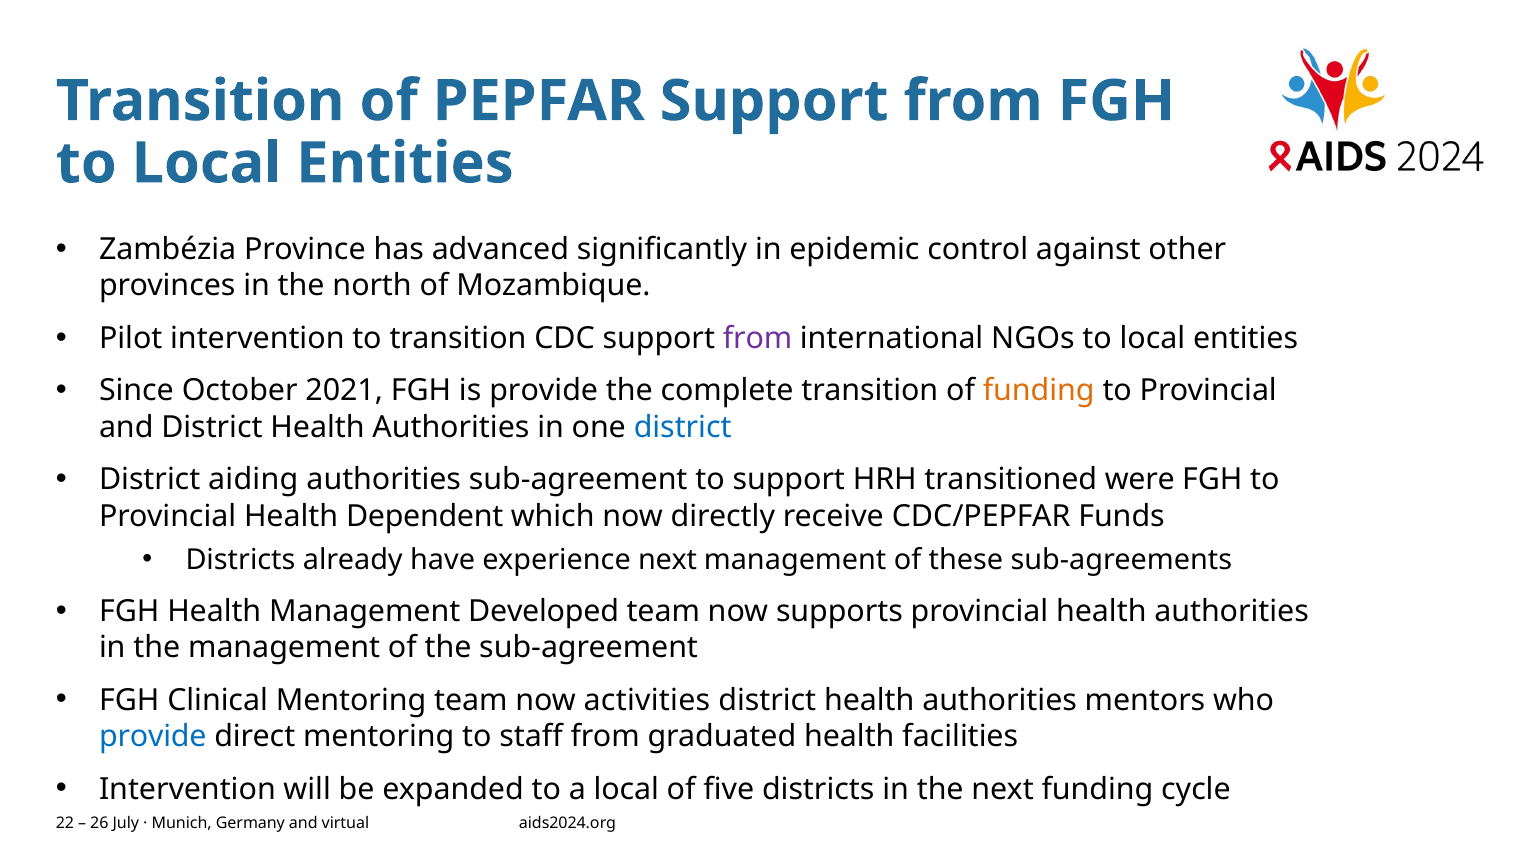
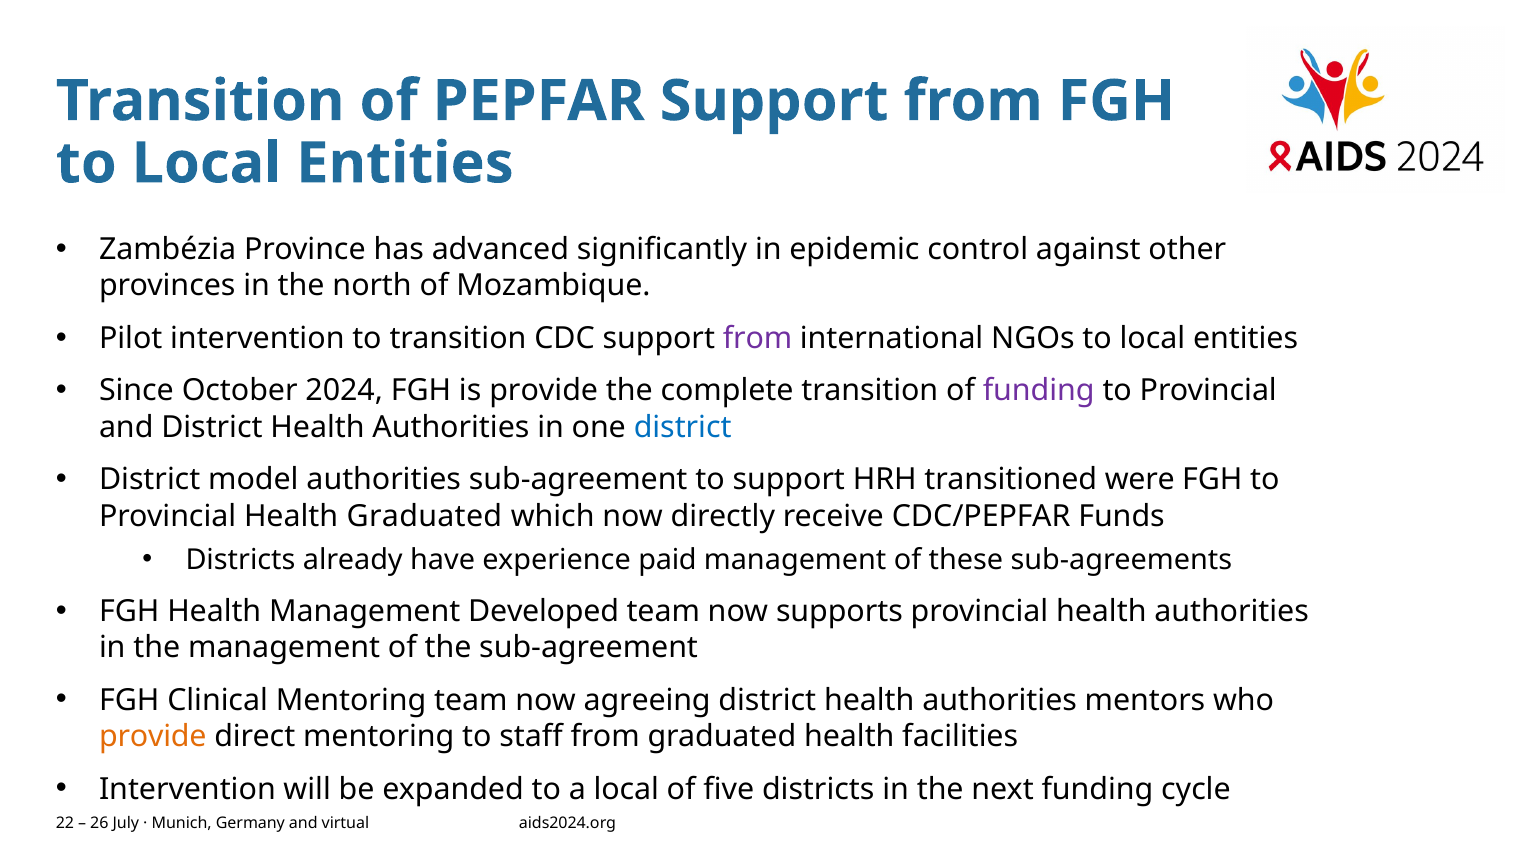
2021: 2021 -> 2024
funding at (1039, 391) colour: orange -> purple
aiding: aiding -> model
Health Dependent: Dependent -> Graduated
experience next: next -> paid
activities: activities -> agreeing
provide at (153, 737) colour: blue -> orange
